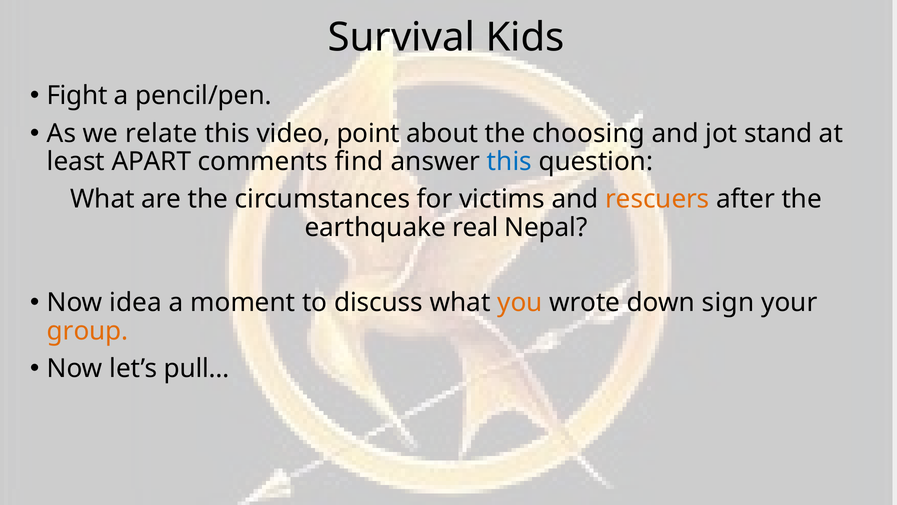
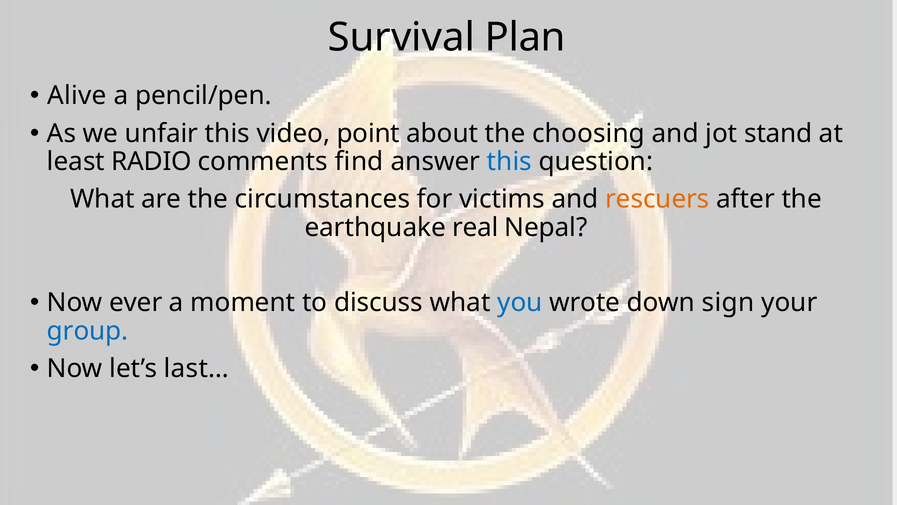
Kids: Kids -> Plan
Fight: Fight -> Alive
relate: relate -> unfair
APART: APART -> RADIO
idea: idea -> ever
you colour: orange -> blue
group colour: orange -> blue
pull…: pull… -> last…
